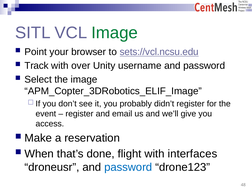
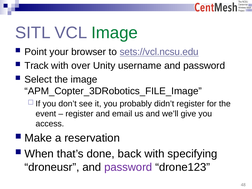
APM_Copter_3DRobotics_ELIF_Image: APM_Copter_3DRobotics_ELIF_Image -> APM_Copter_3DRobotics_FILE_Image
flight: flight -> back
interfaces: interfaces -> specifying
password at (128, 167) colour: blue -> purple
